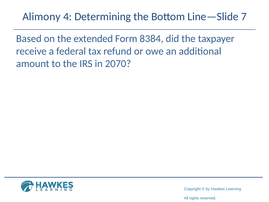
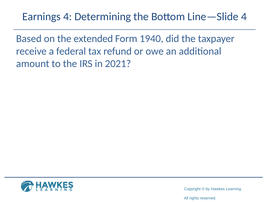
Alimony: Alimony -> Earnings
Line—Slide 7: 7 -> 4
8384: 8384 -> 1940
2070: 2070 -> 2021
